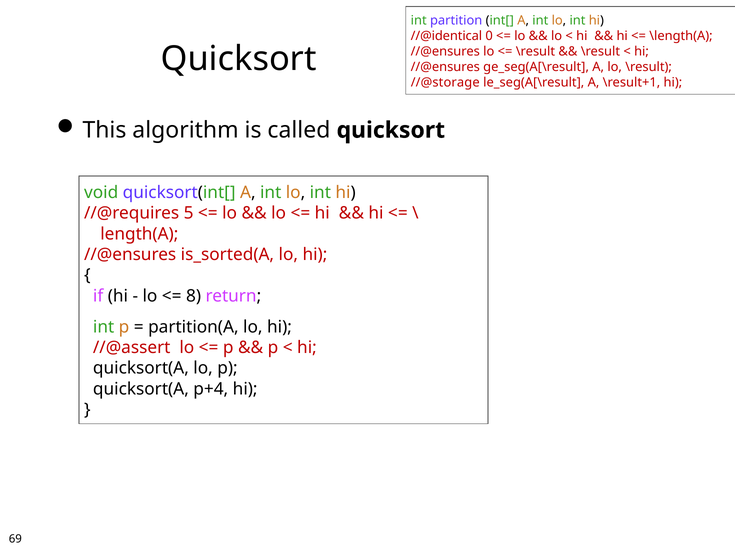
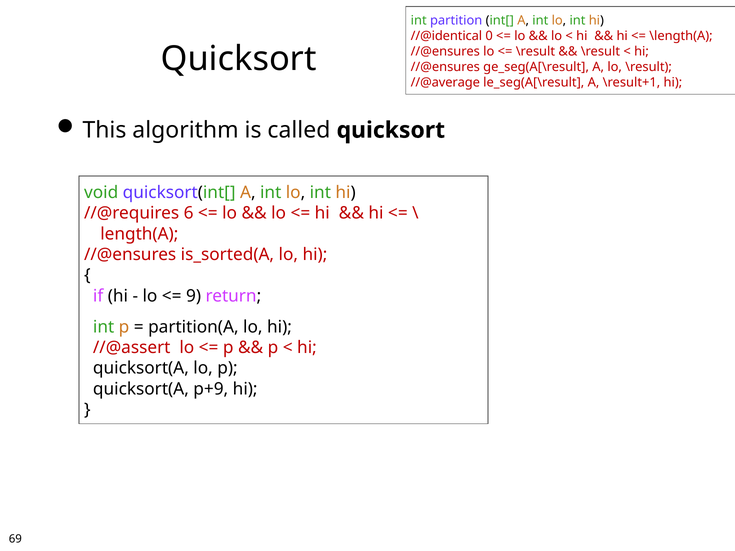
//@storage: //@storage -> //@average
5: 5 -> 6
8: 8 -> 9
p+4: p+4 -> p+9
